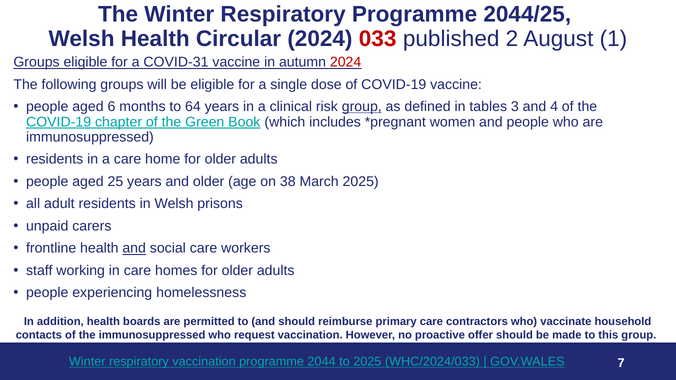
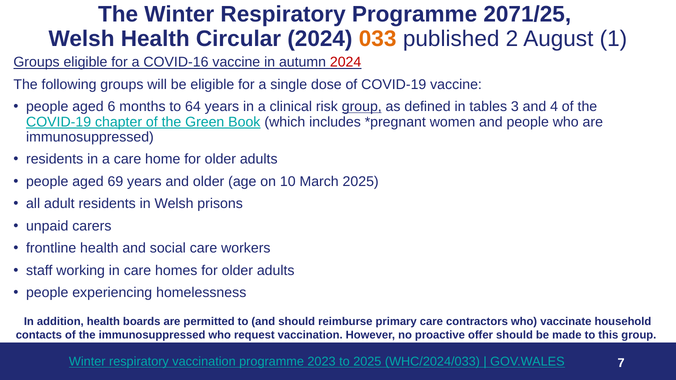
2044/25: 2044/25 -> 2071/25
033 colour: red -> orange
COVID-31: COVID-31 -> COVID-16
25: 25 -> 69
38: 38 -> 10
and at (134, 248) underline: present -> none
2044: 2044 -> 2023
